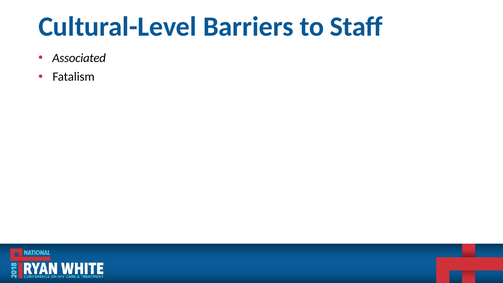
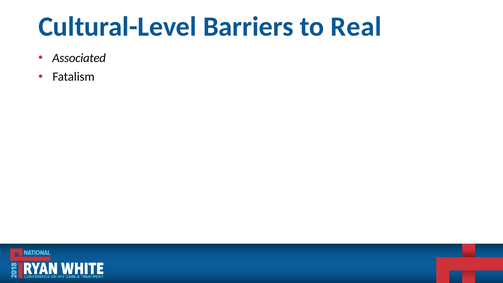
Staff: Staff -> Real
